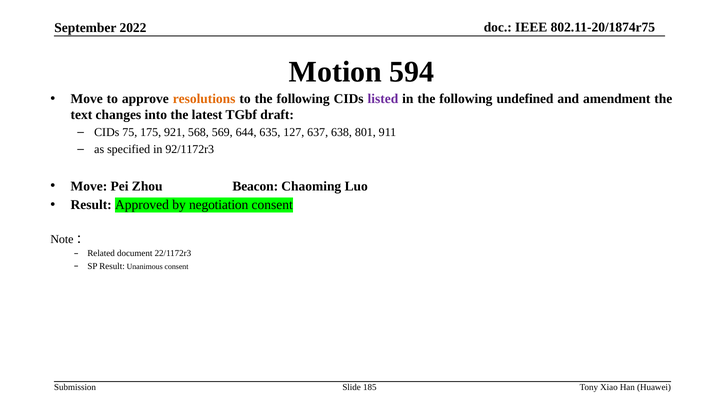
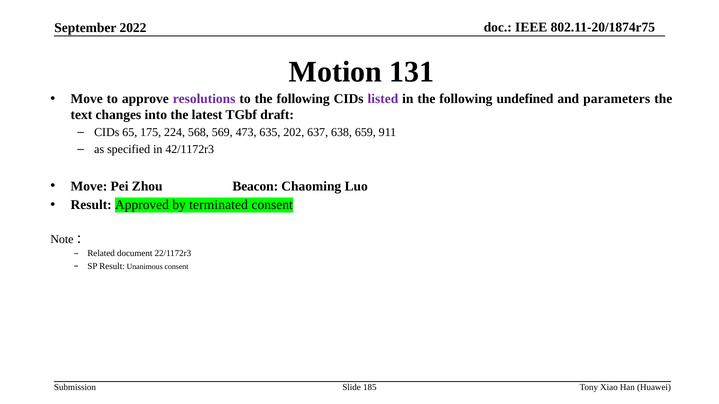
594: 594 -> 131
resolutions colour: orange -> purple
amendment: amendment -> parameters
75: 75 -> 65
921: 921 -> 224
644: 644 -> 473
127: 127 -> 202
801: 801 -> 659
92/1172r3: 92/1172r3 -> 42/1172r3
negotiation: negotiation -> terminated
